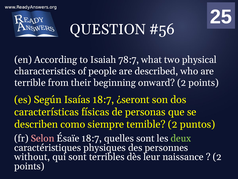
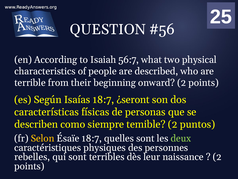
78:7: 78:7 -> 56:7
Selon colour: pink -> yellow
without: without -> rebelles
